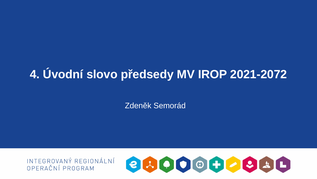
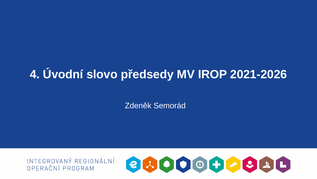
2021-2072: 2021-2072 -> 2021-2026
